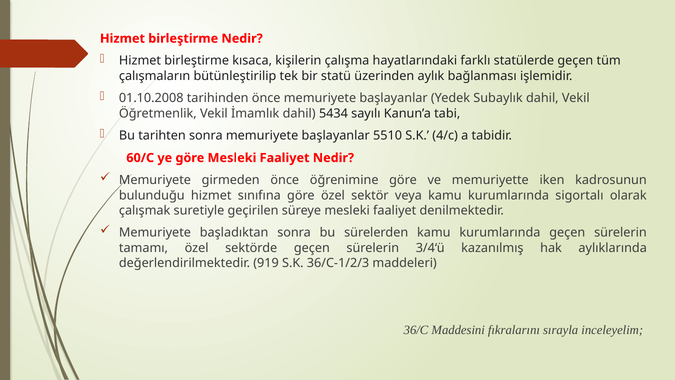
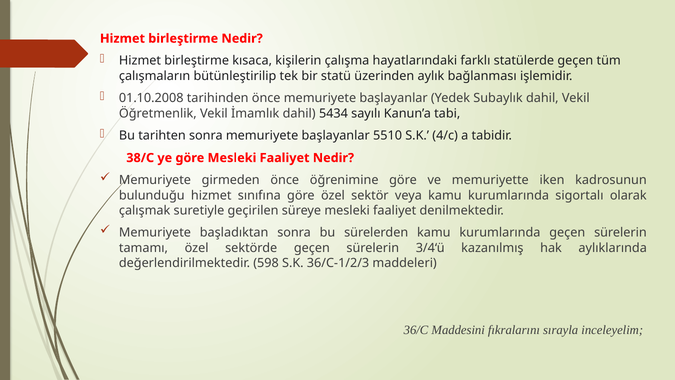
60/C: 60/C -> 38/C
919: 919 -> 598
